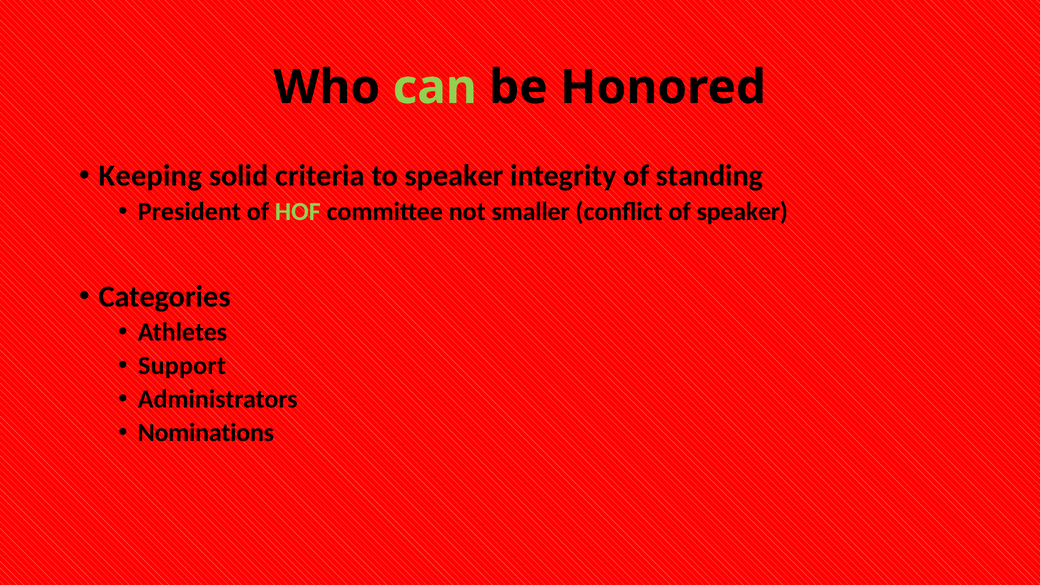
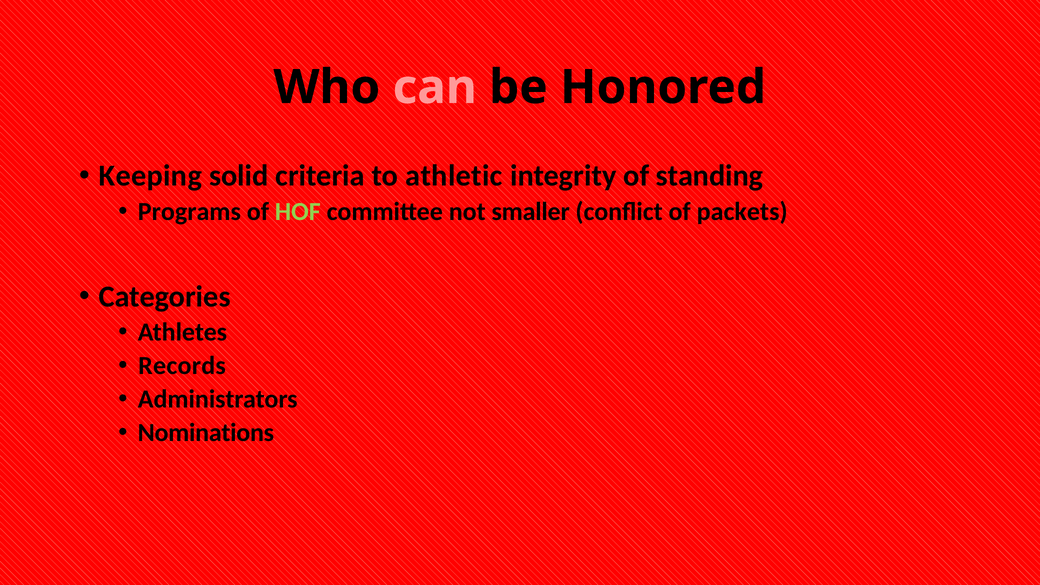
can colour: light green -> pink
to speaker: speaker -> athletic
President: President -> Programs
of speaker: speaker -> packets
Support: Support -> Records
